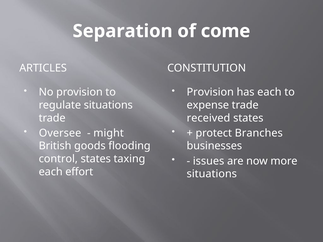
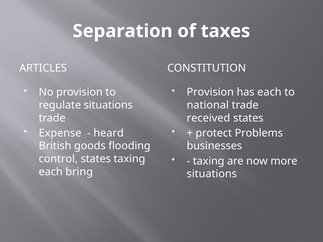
come: come -> taxes
expense: expense -> national
Oversee: Oversee -> Expense
might: might -> heard
Branches: Branches -> Problems
issues at (209, 161): issues -> taxing
effort: effort -> bring
